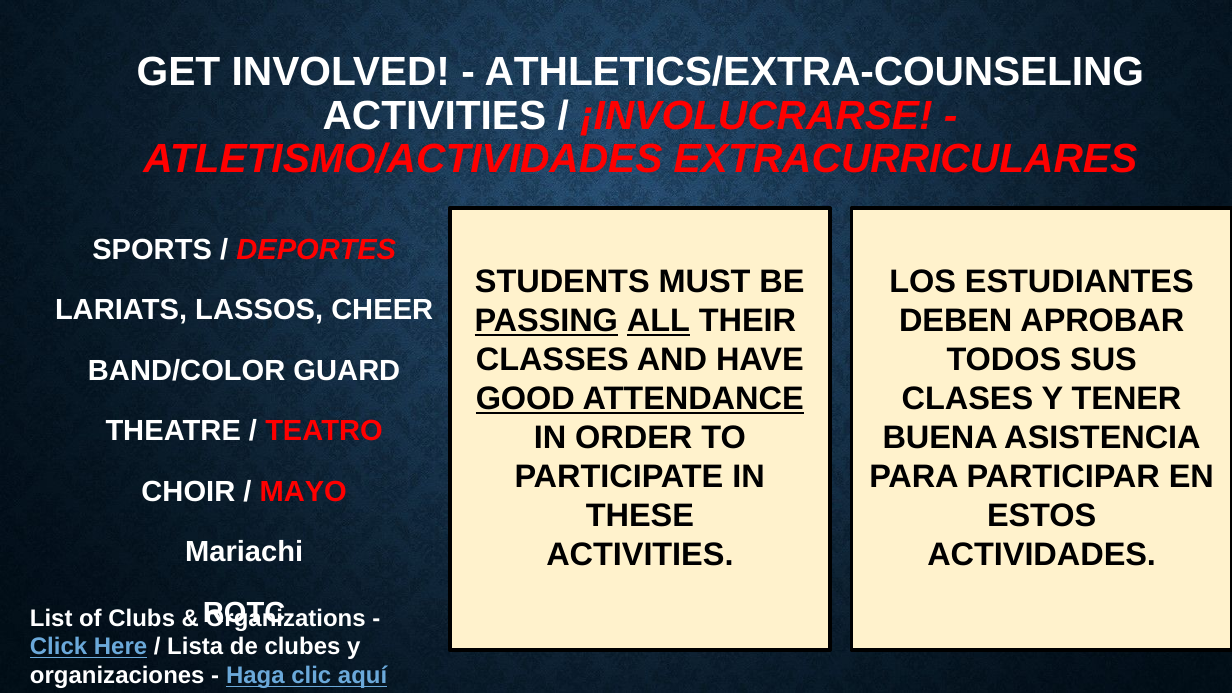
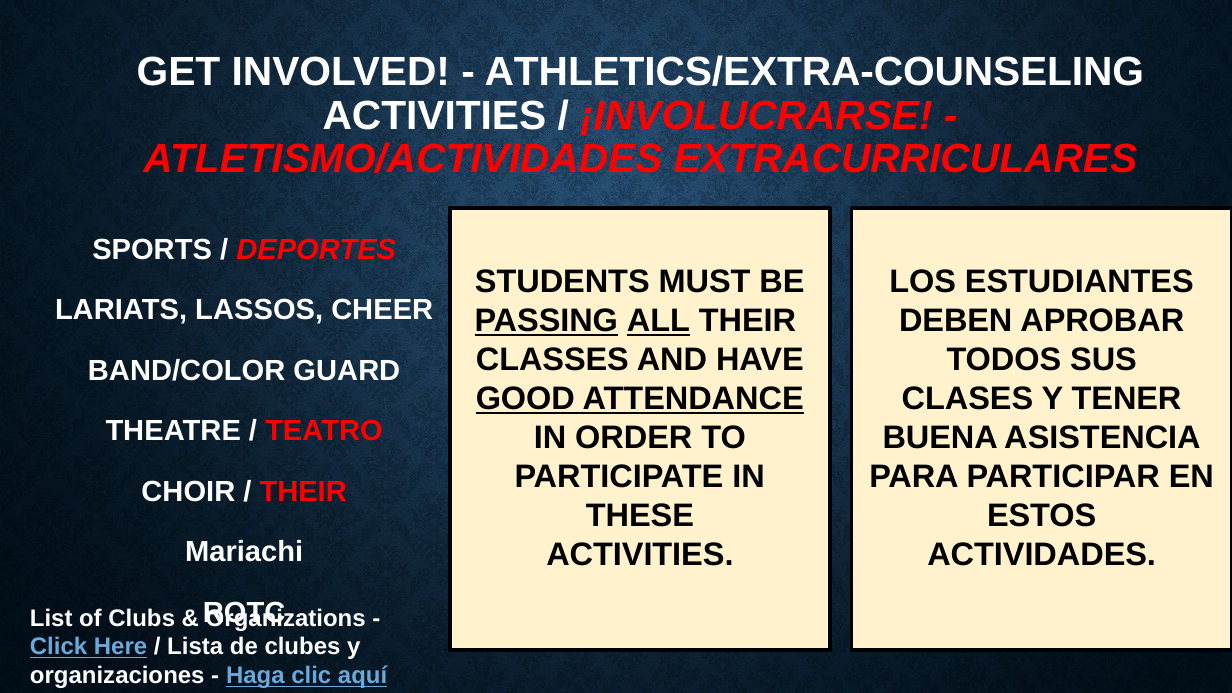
MAYO at (303, 492): MAYO -> THEIR
